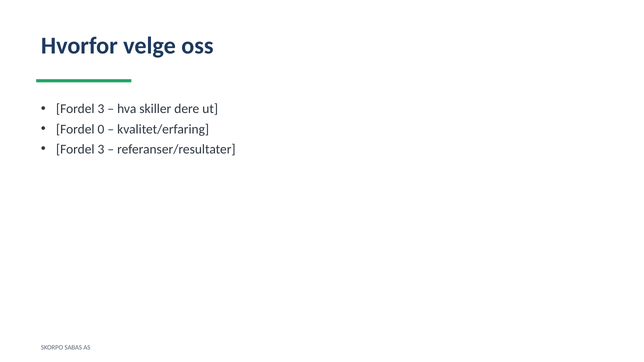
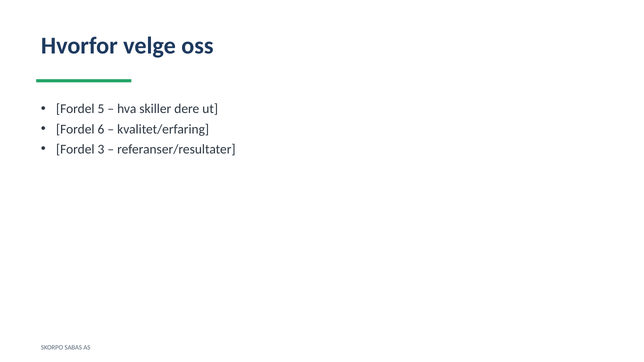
3 at (101, 109): 3 -> 5
0: 0 -> 6
